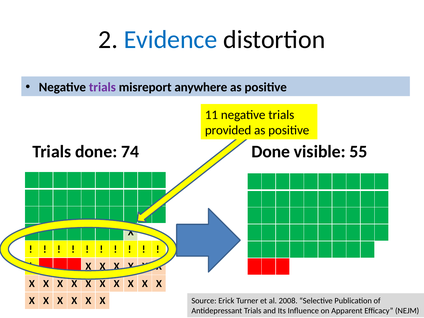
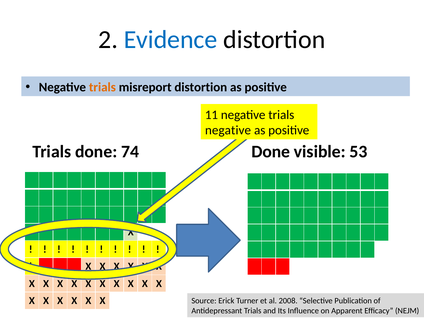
trials at (102, 87) colour: purple -> orange
misreport anywhere: anywhere -> distortion
provided at (228, 130): provided -> negative
55: 55 -> 53
